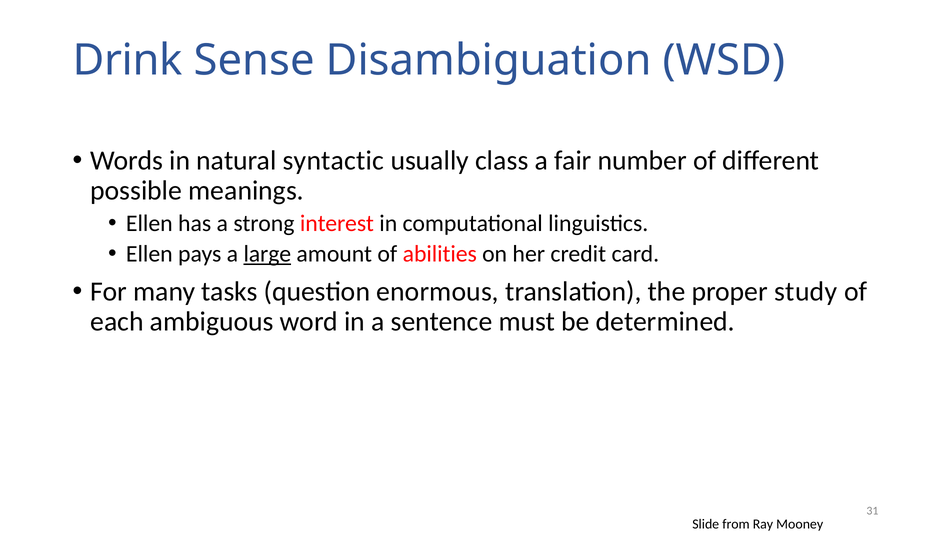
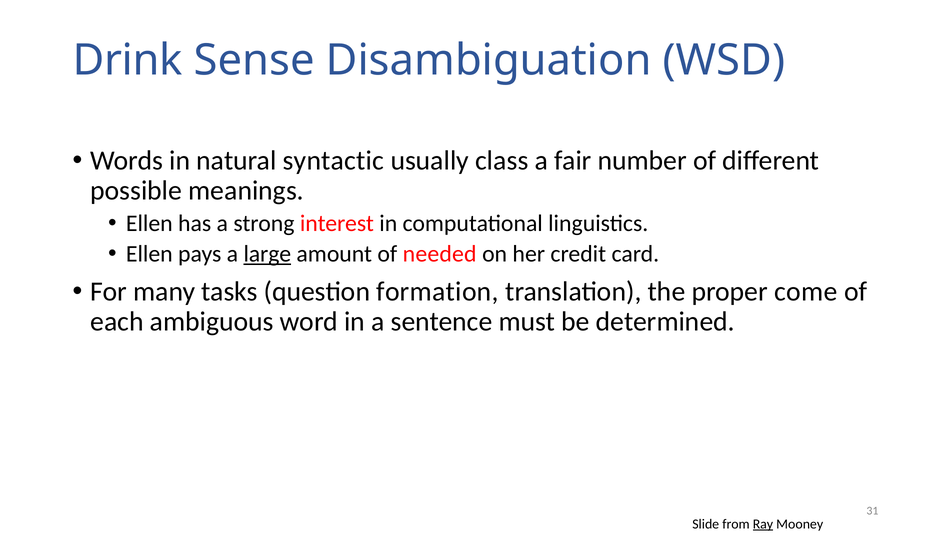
abilities: abilities -> needed
enormous: enormous -> formation
study: study -> come
Ray underline: none -> present
